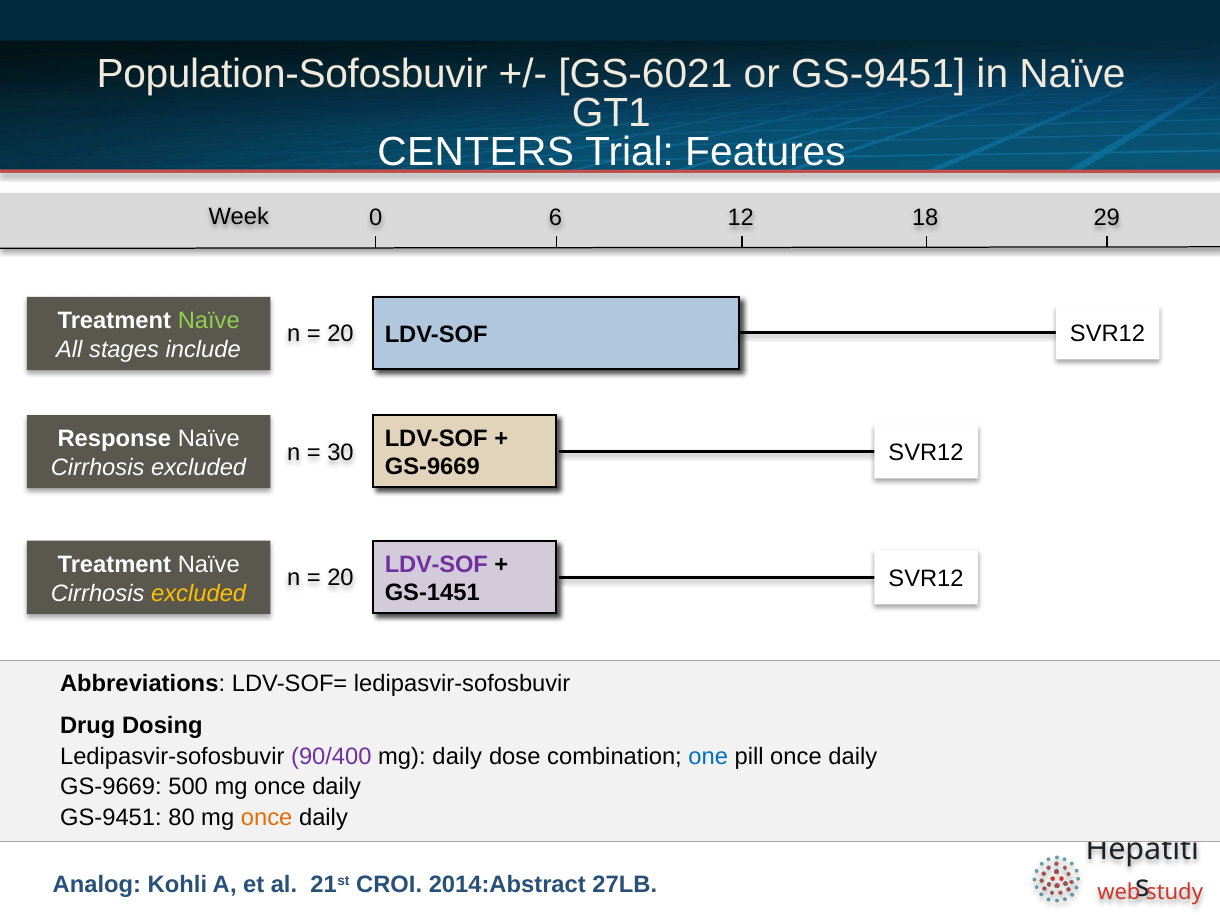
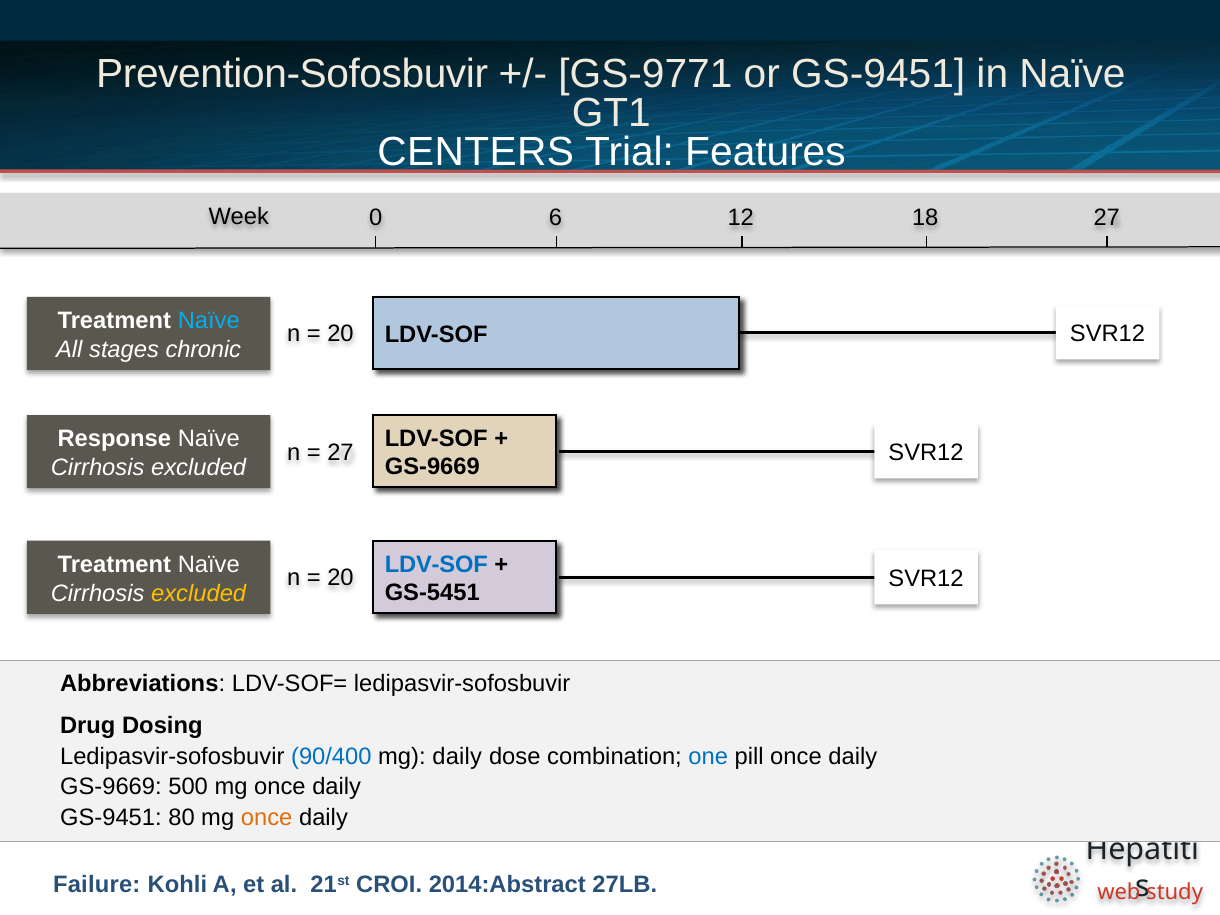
Population-Sofosbuvir: Population-Sofosbuvir -> Prevention-Sofosbuvir
GS-6021: GS-6021 -> GS-9771
0 29: 29 -> 27
Naïve at (209, 321) colour: light green -> light blue
include: include -> chronic
30 at (340, 453): 30 -> 27
LDV-SOF at (436, 564) colour: purple -> blue
GS-1451: GS-1451 -> GS-5451
90/400 colour: purple -> blue
Analog: Analog -> Failure
